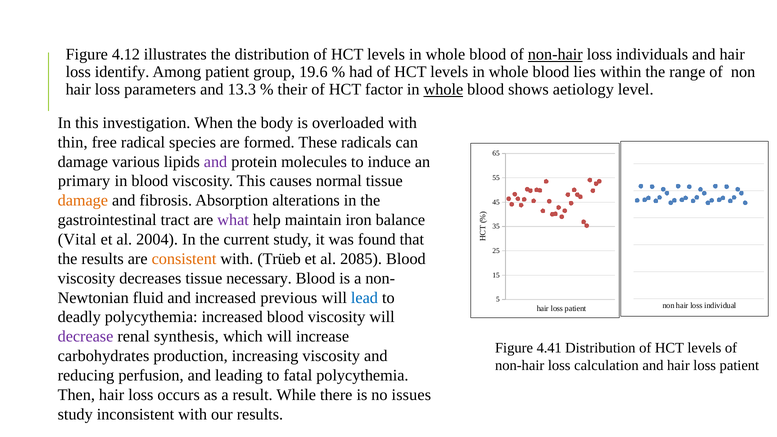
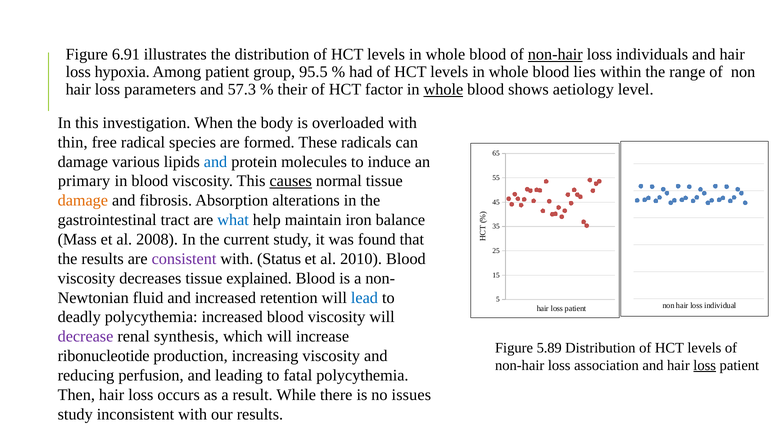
4.12: 4.12 -> 6.91
identify: identify -> hypoxia
19.6: 19.6 -> 95.5
13.3: 13.3 -> 57.3
and at (216, 162) colour: purple -> blue
causes underline: none -> present
what colour: purple -> blue
Vital: Vital -> Mass
2004: 2004 -> 2008
consistent colour: orange -> purple
Trüeb: Trüeb -> Status
2085: 2085 -> 2010
necessary: necessary -> explained
previous: previous -> retention
4.41: 4.41 -> 5.89
carbohydrates: carbohydrates -> ribonucleotide
calculation: calculation -> association
loss at (705, 365) underline: none -> present
